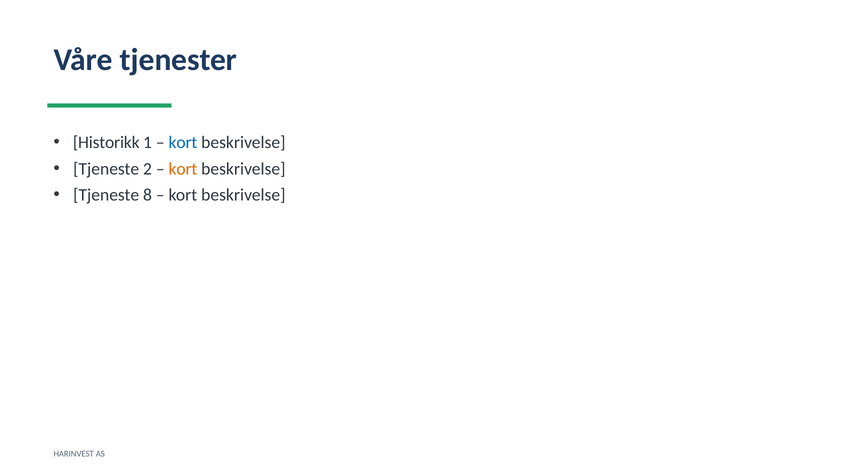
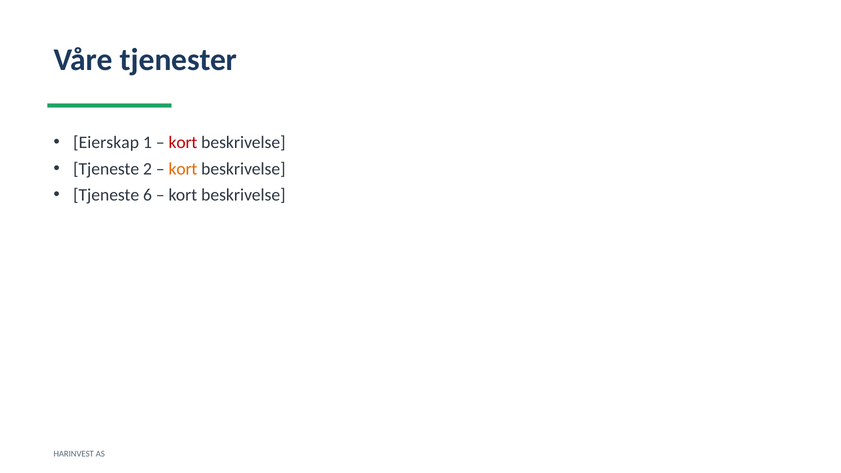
Historikk: Historikk -> Eierskap
kort at (183, 142) colour: blue -> red
8: 8 -> 6
